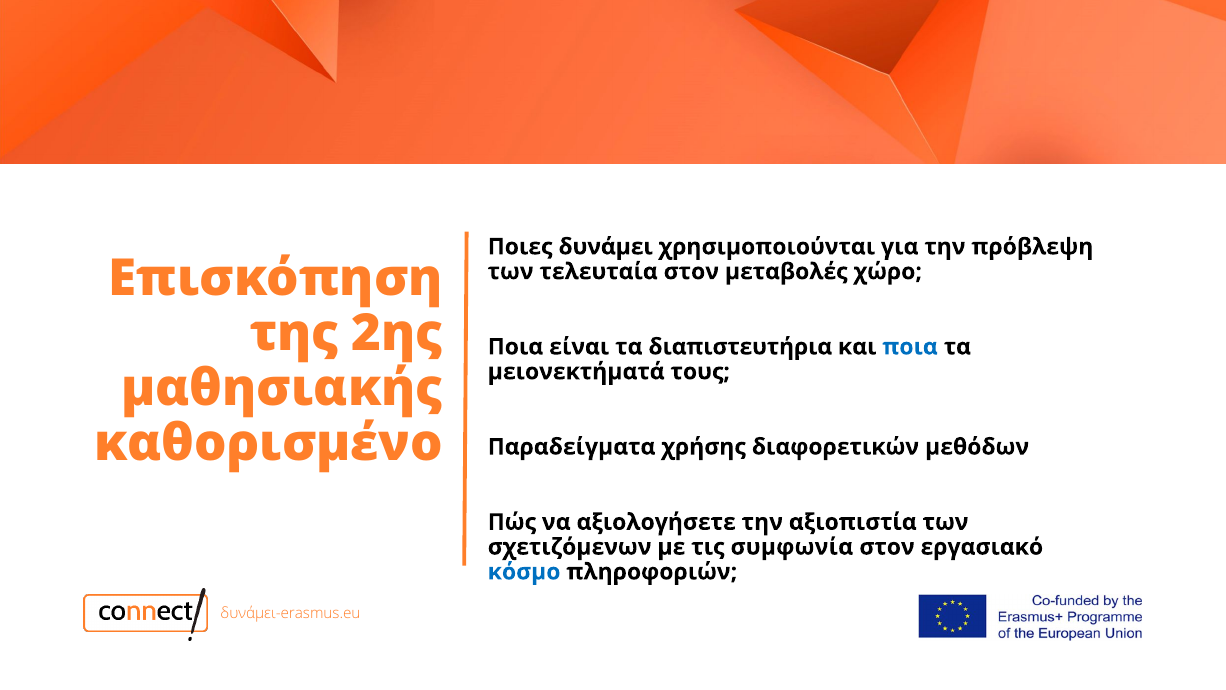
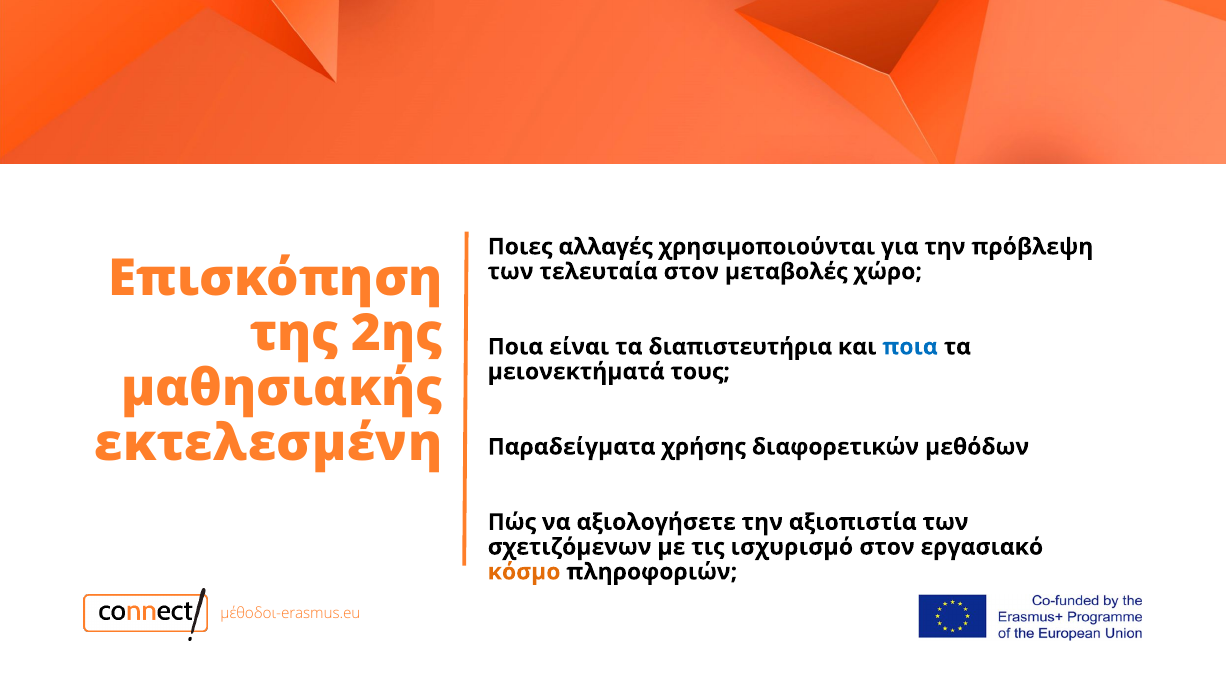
δυνάμει: δυνάμει -> αλλαγές
καθορισμένο: καθορισμένο -> εκτελεσμένη
συμφωνία: συμφωνία -> ισχυρισμό
κόσμο colour: blue -> orange
δυνάμει-erasmus.eu: δυνάμει-erasmus.eu -> μέθοδοι-erasmus.eu
